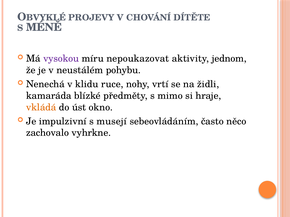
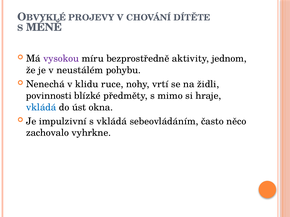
nepoukazovat: nepoukazovat -> bezprostředně
kamaráda: kamaráda -> povinnosti
vkládá at (41, 107) colour: orange -> blue
okno: okno -> okna
s musejí: musejí -> vkládá
